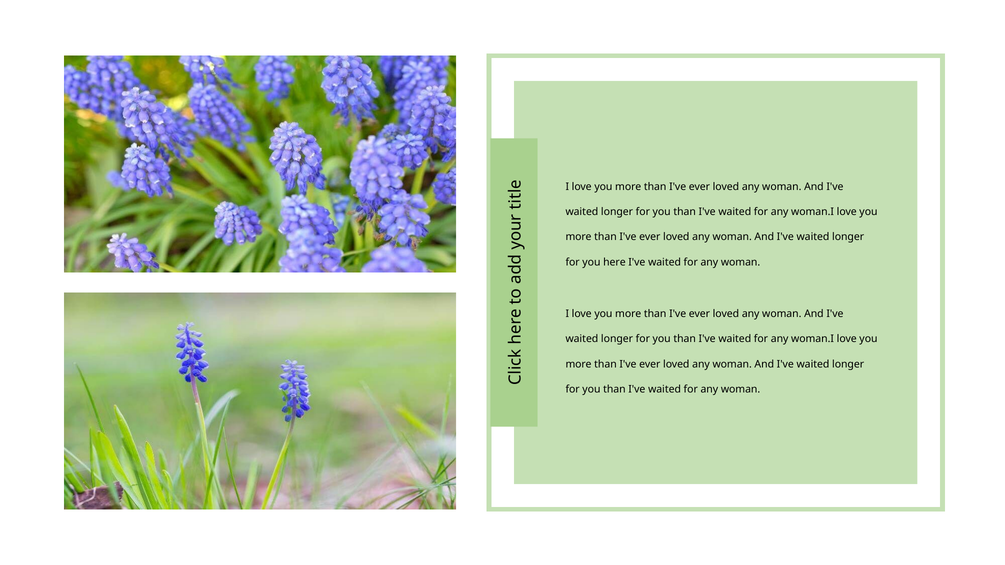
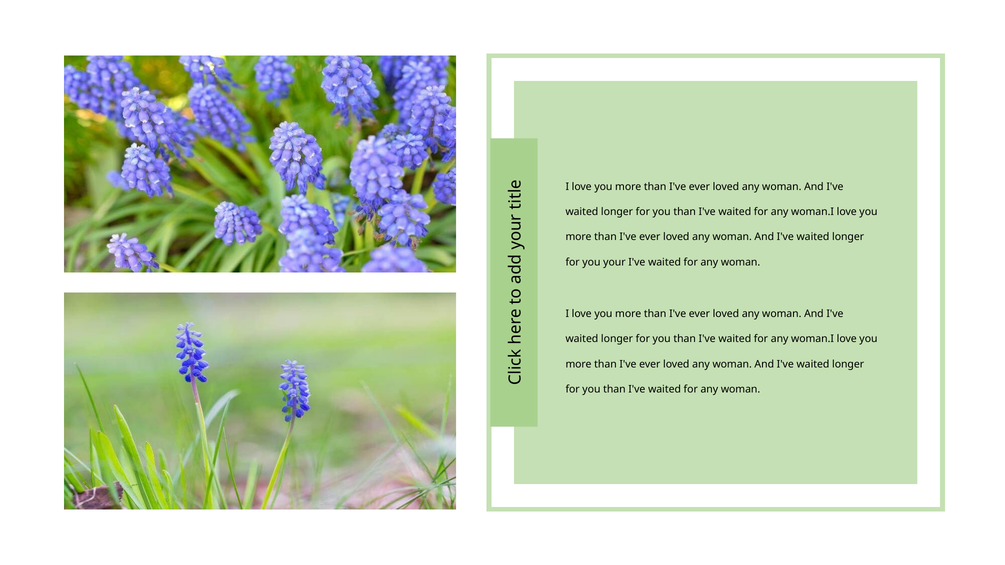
here: here -> your
